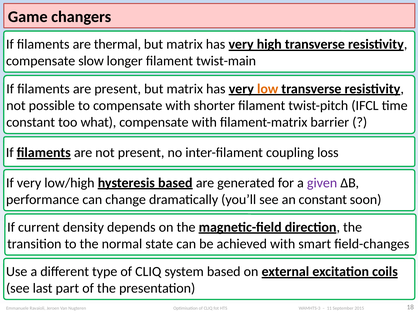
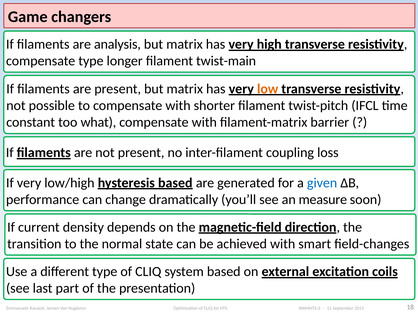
thermal: thermal -> analysis
compensate slow: slow -> type
given colour: purple -> blue
an constant: constant -> measure
